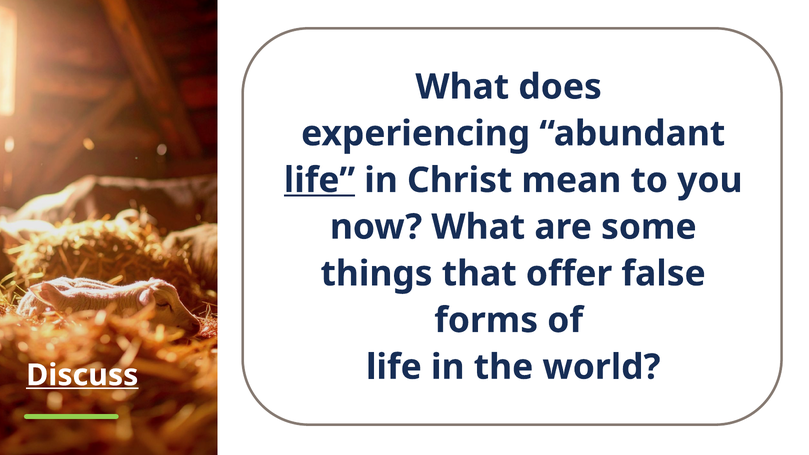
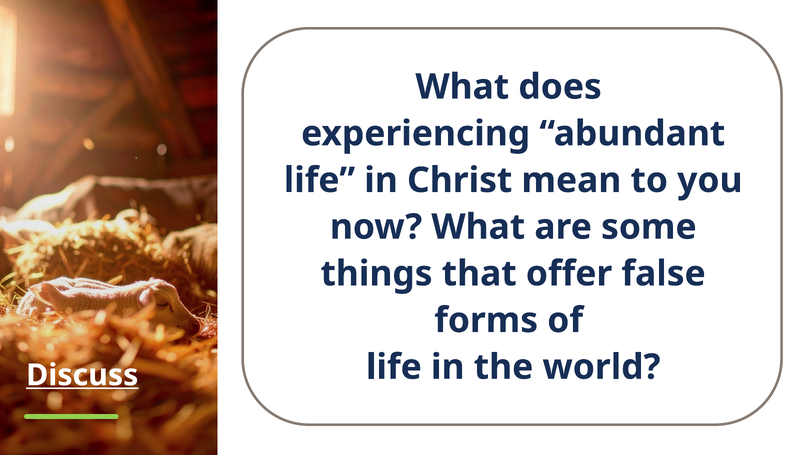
life at (319, 180) underline: present -> none
